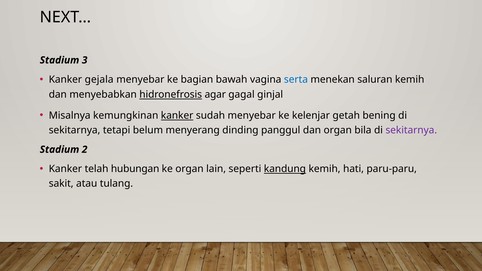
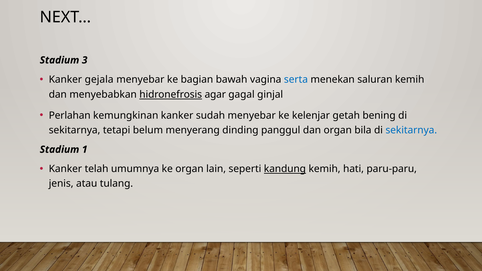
Misalnya: Misalnya -> Perlahan
kanker at (177, 116) underline: present -> none
sekitarnya at (411, 130) colour: purple -> blue
2: 2 -> 1
hubungan: hubungan -> umumnya
sakit: sakit -> jenis
